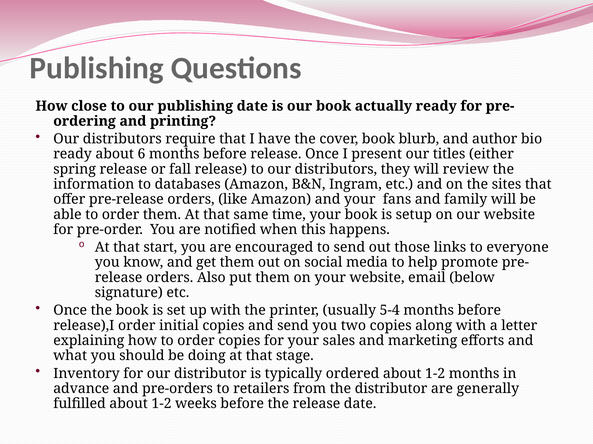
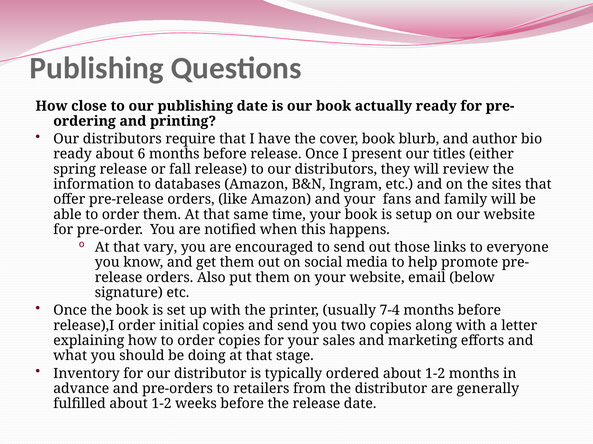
start: start -> vary
5-4: 5-4 -> 7-4
